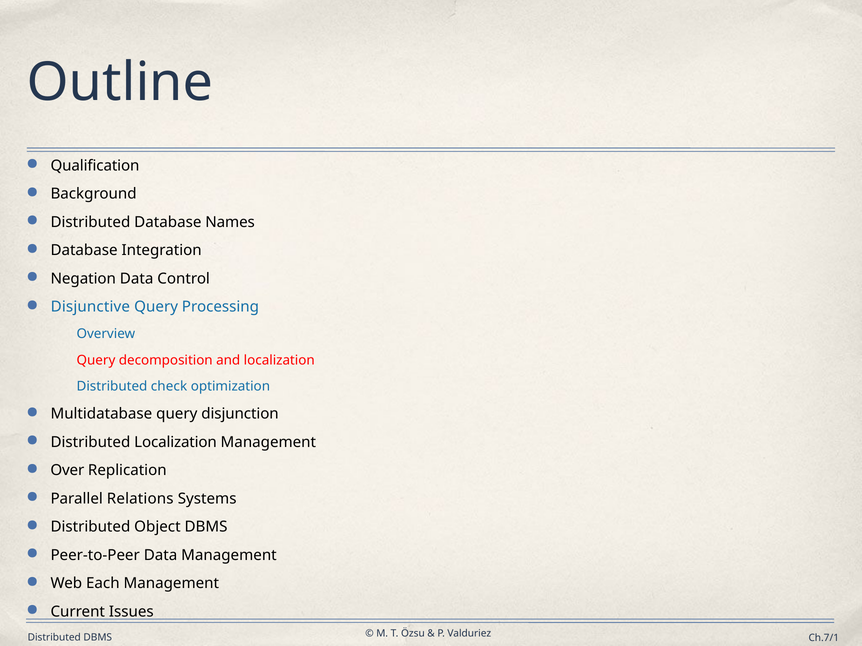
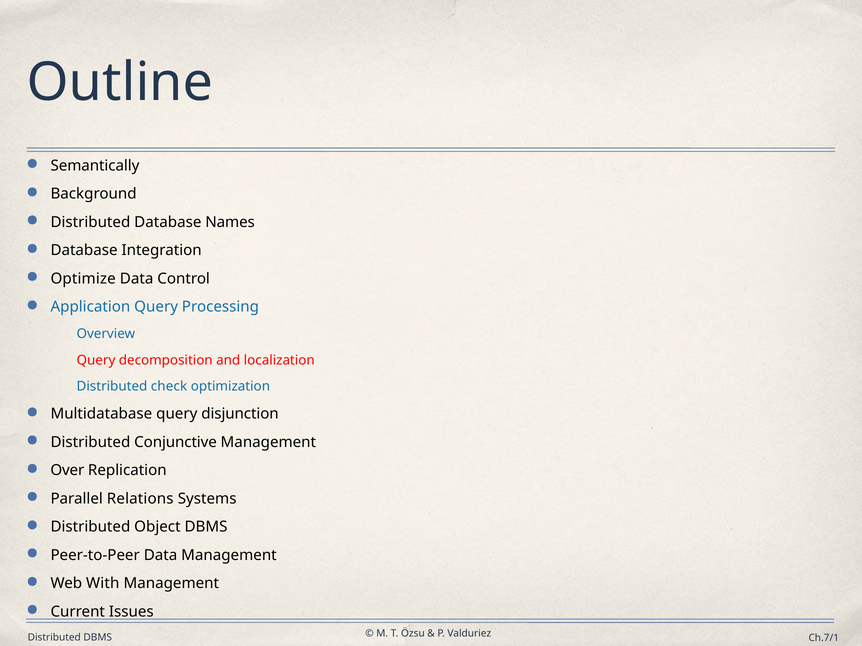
Qualification: Qualification -> Semantically
Negation: Negation -> Optimize
Disjunctive: Disjunctive -> Application
Distributed Localization: Localization -> Conjunctive
Each: Each -> With
